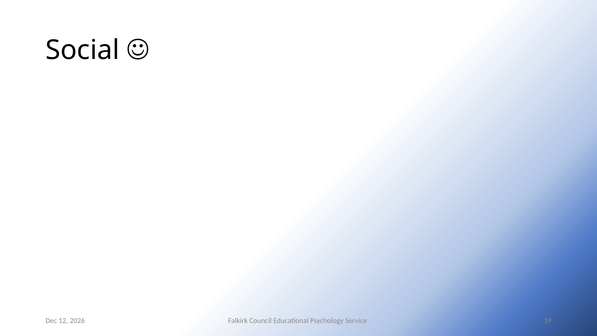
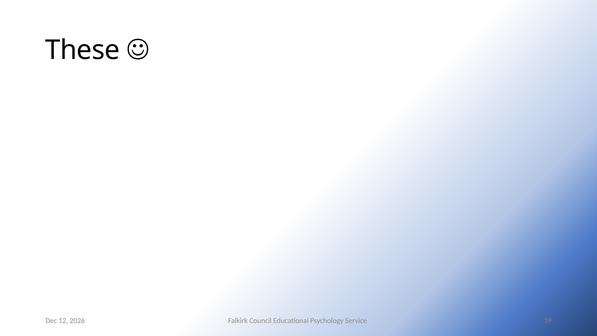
Social: Social -> These
